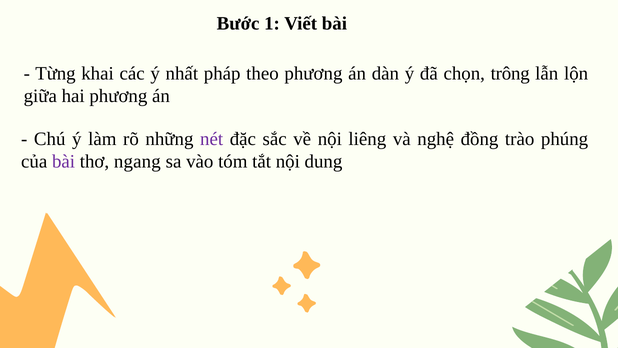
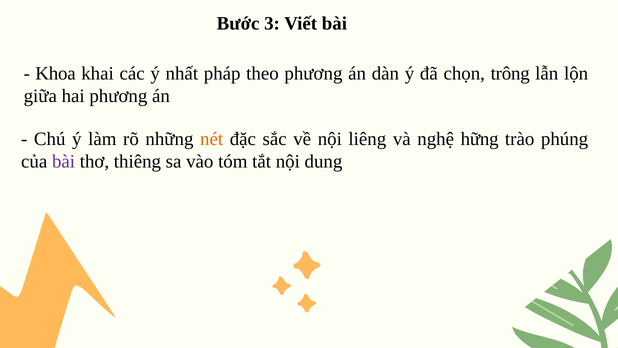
1: 1 -> 3
Từng: Từng -> Khoa
nét colour: purple -> orange
đồng: đồng -> hững
ngang: ngang -> thiêng
